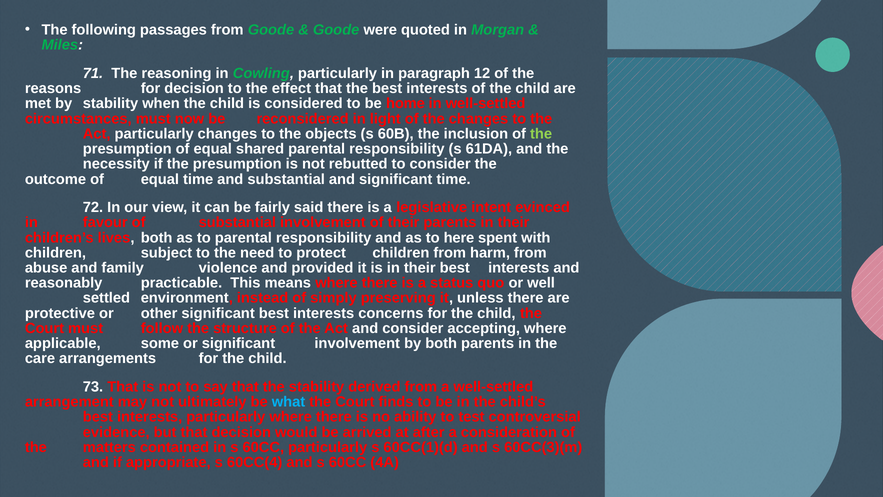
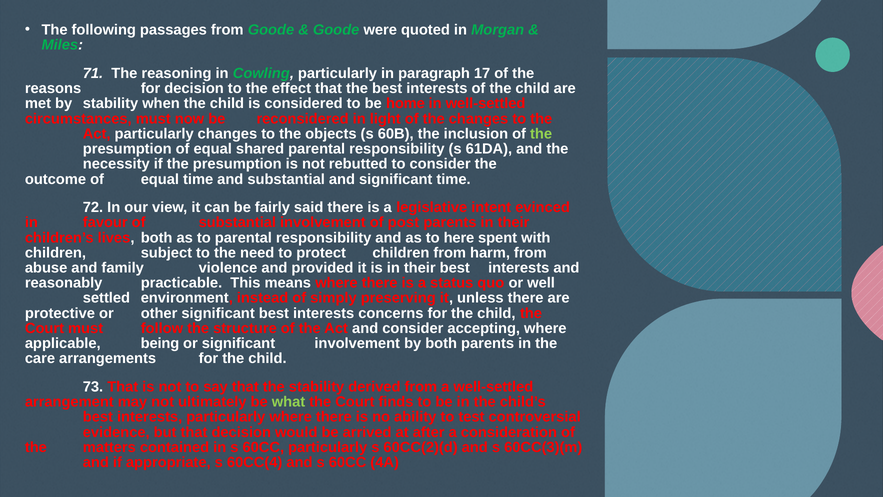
12: 12 -> 17
of their: their -> post
some: some -> being
what colour: light blue -> light green
60CC(1)(d: 60CC(1)(d -> 60CC(2)(d
